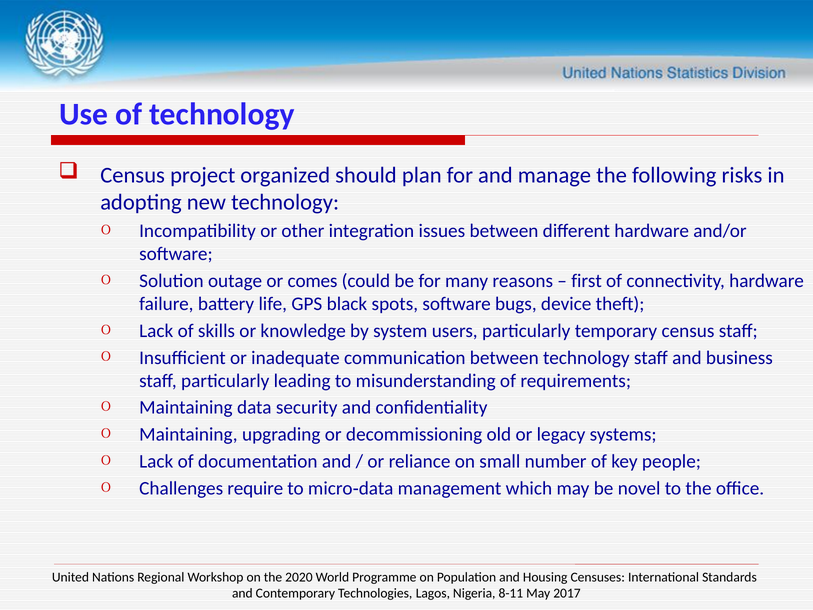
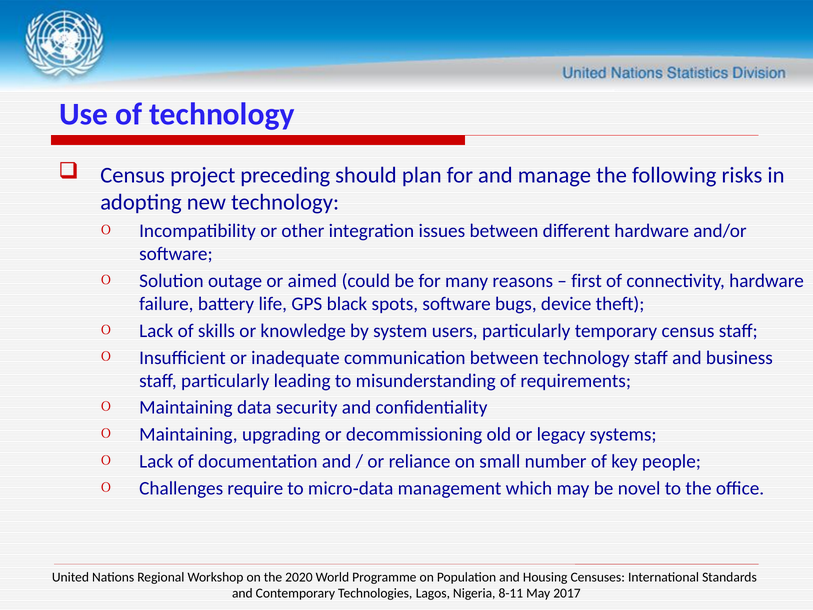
organized: organized -> preceding
comes: comes -> aimed
